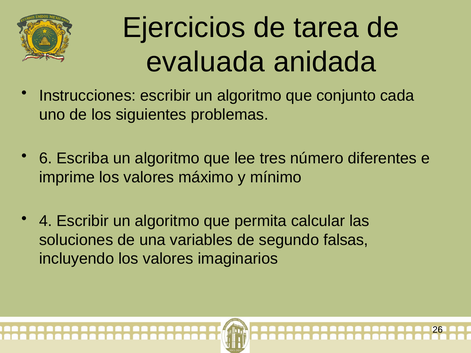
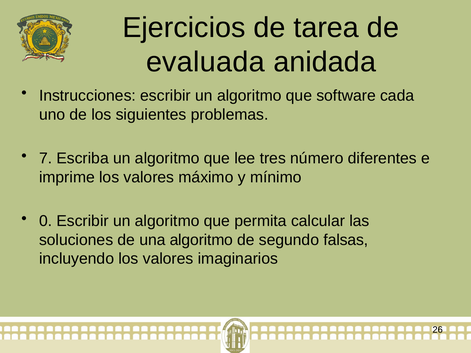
conjunto: conjunto -> software
6: 6 -> 7
4: 4 -> 0
una variables: variables -> algoritmo
